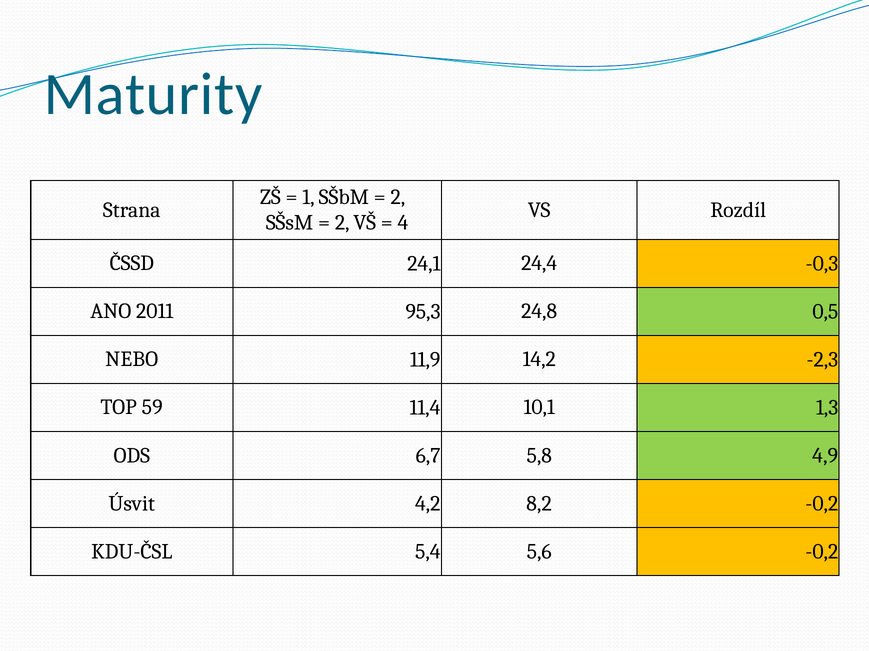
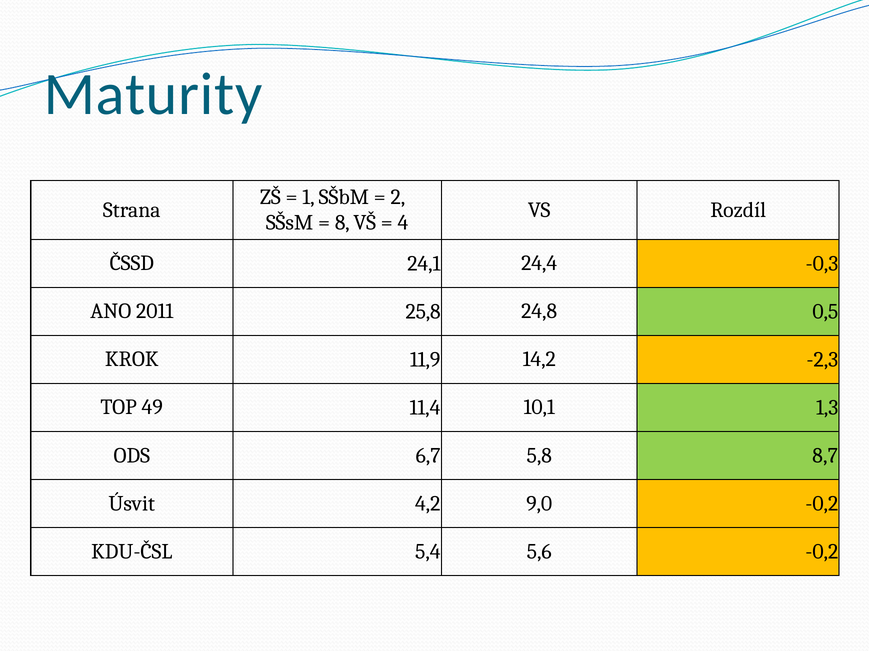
2 at (342, 223): 2 -> 8
95,3: 95,3 -> 25,8
NEBO: NEBO -> KROK
59: 59 -> 49
4,9: 4,9 -> 8,7
8,2: 8,2 -> 9,0
